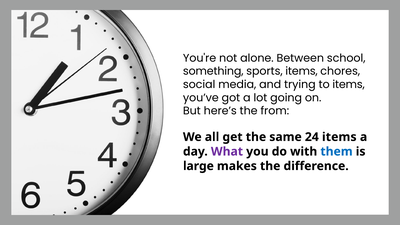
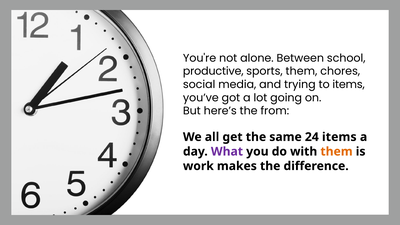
something: something -> productive
sports items: items -> them
them at (337, 152) colour: blue -> orange
large: large -> work
